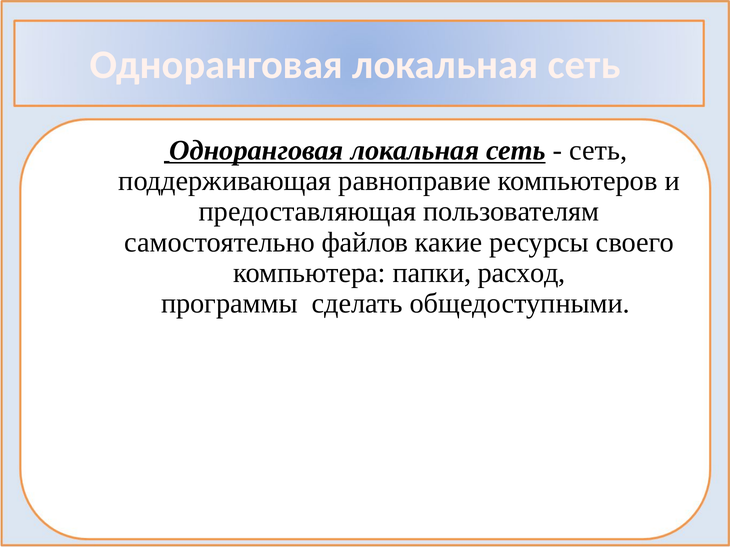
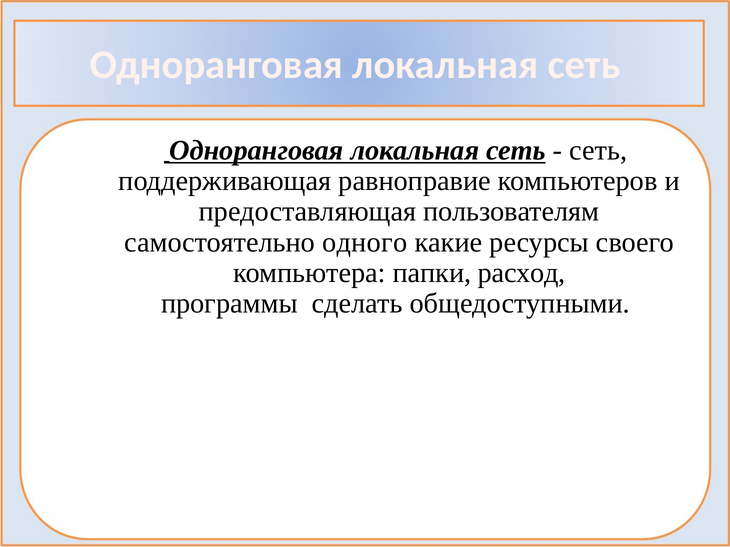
файлов: файлов -> одного
